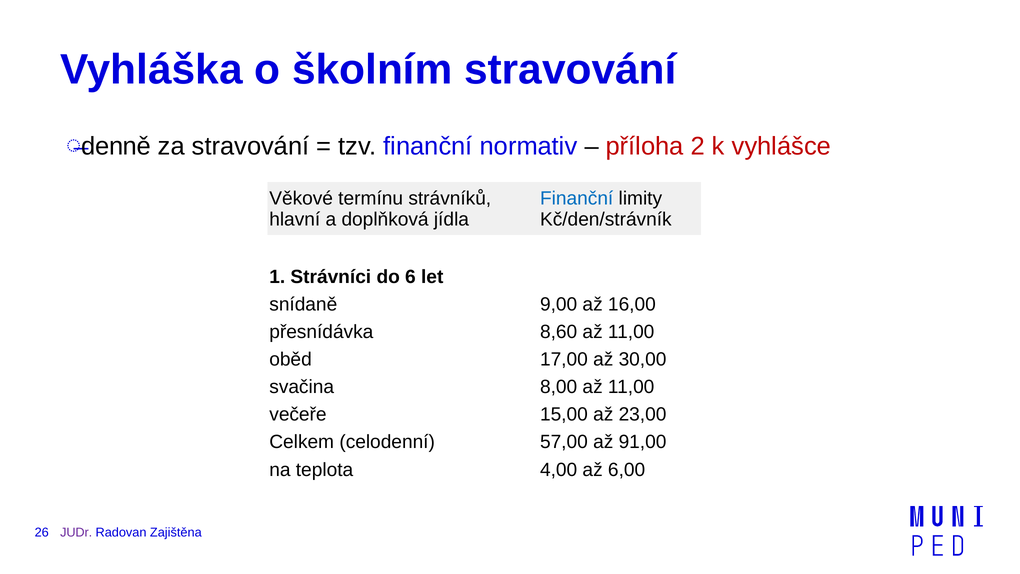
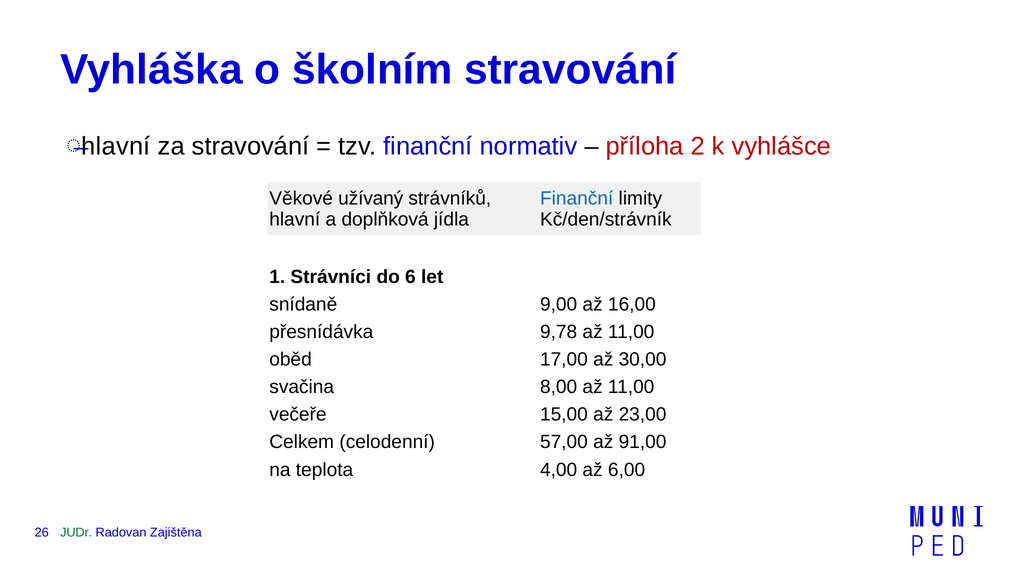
denně at (116, 146): denně -> hlavní
termínu: termínu -> užívaný
8,60: 8,60 -> 9,78
JUDr colour: purple -> green
